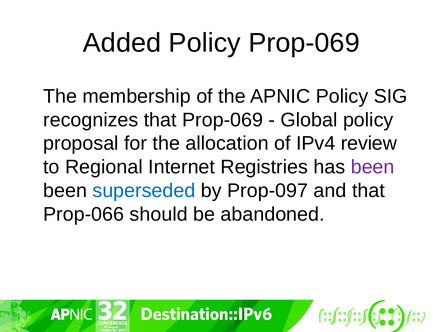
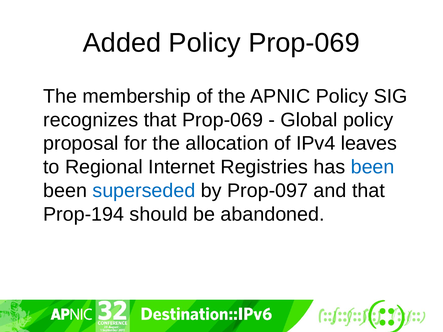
review: review -> leaves
been at (373, 167) colour: purple -> blue
Prop-066: Prop-066 -> Prop-194
